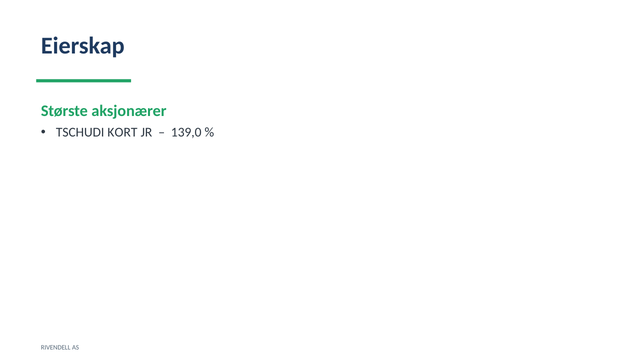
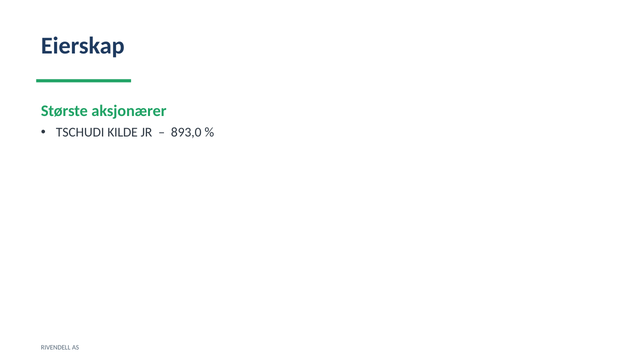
KORT: KORT -> KILDE
139,0: 139,0 -> 893,0
